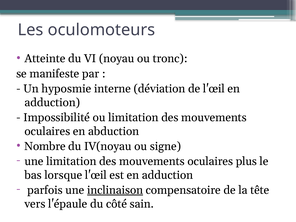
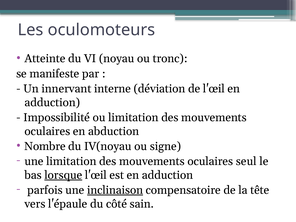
hyposmie: hyposmie -> innervant
plus: plus -> seul
lorsque underline: none -> present
